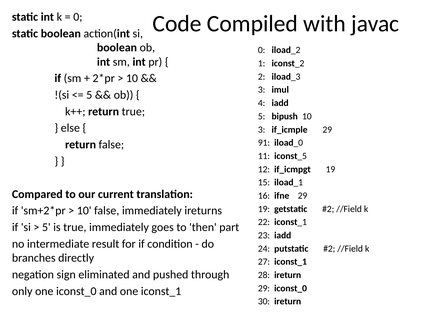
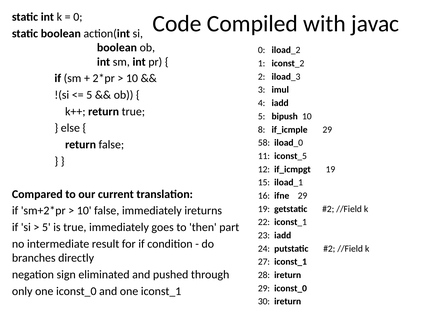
3 at (262, 129): 3 -> 8
91: 91 -> 58
